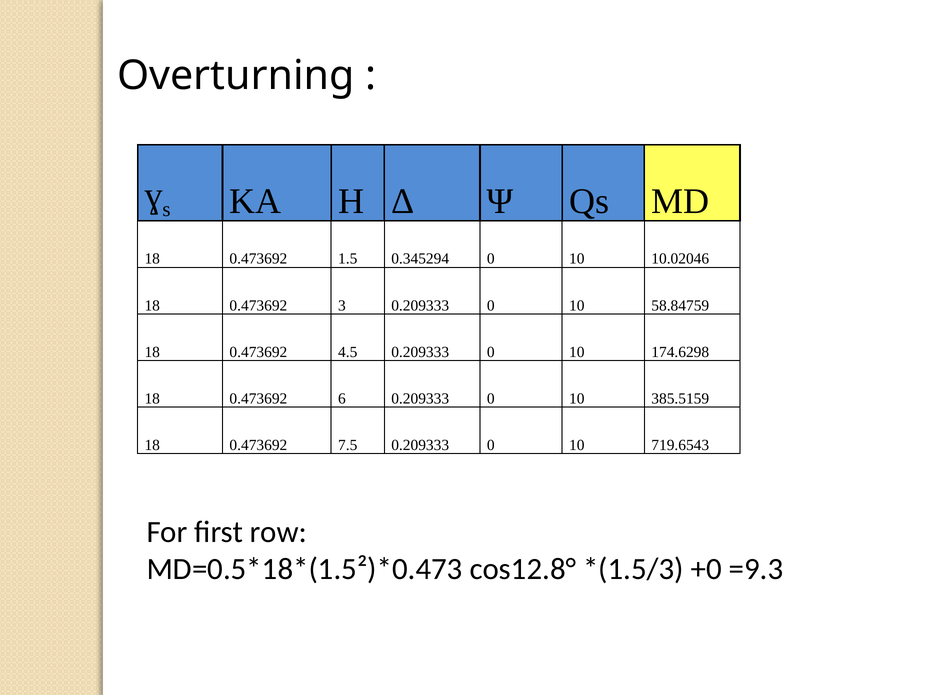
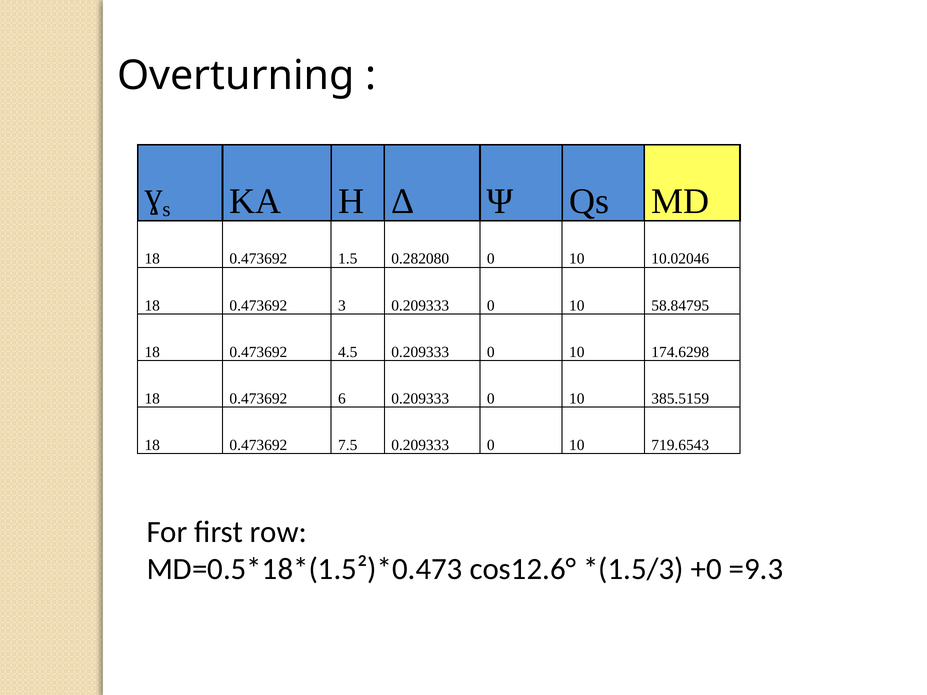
0.345294: 0.345294 -> 0.282080
58.84759: 58.84759 -> 58.84795
cos12.8°: cos12.8° -> cos12.6°
